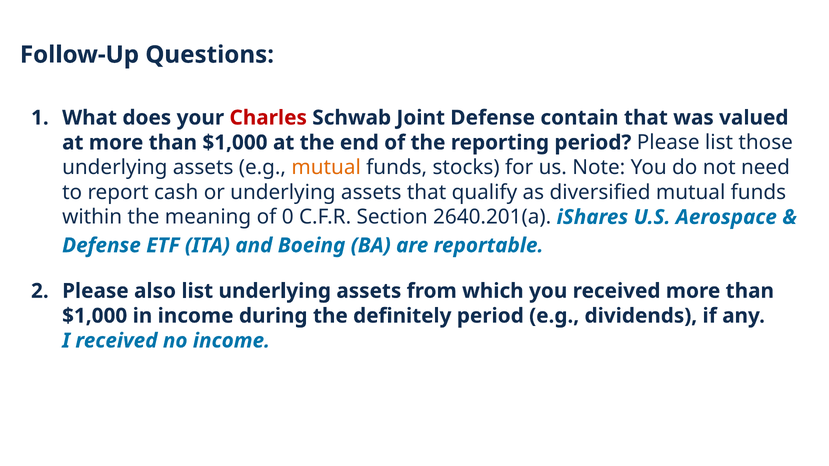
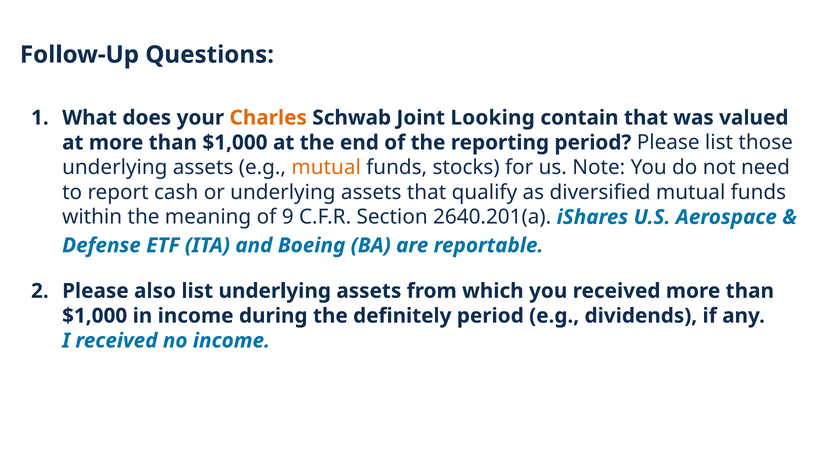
Charles colour: red -> orange
Joint Defense: Defense -> Looking
0: 0 -> 9
